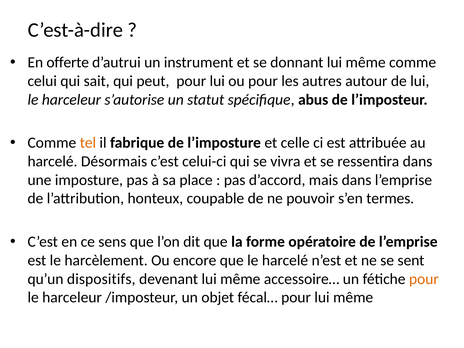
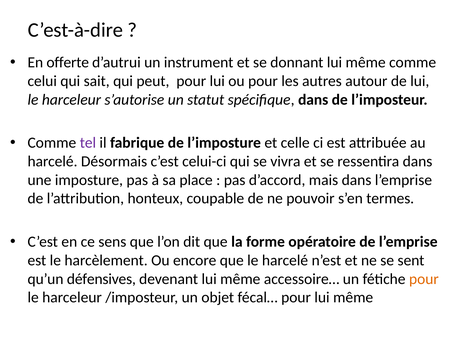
spécifique abus: abus -> dans
tel colour: orange -> purple
dispositifs: dispositifs -> défensives
